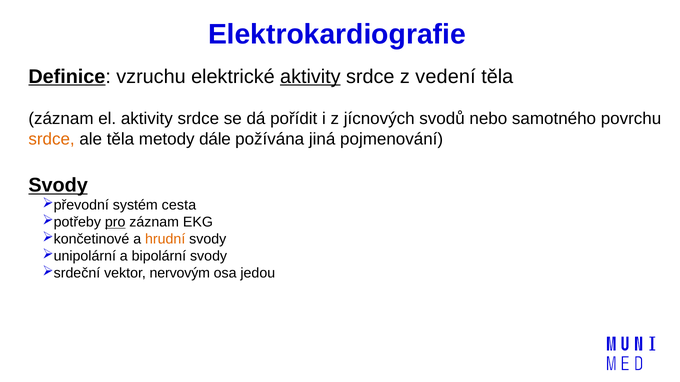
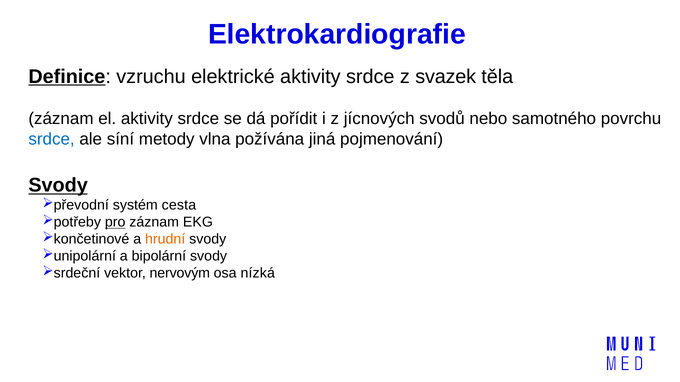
aktivity at (310, 77) underline: present -> none
vedení: vedení -> svazek
srdce at (52, 139) colour: orange -> blue
ale těla: těla -> síní
dále: dále -> vlna
jedou: jedou -> nízká
